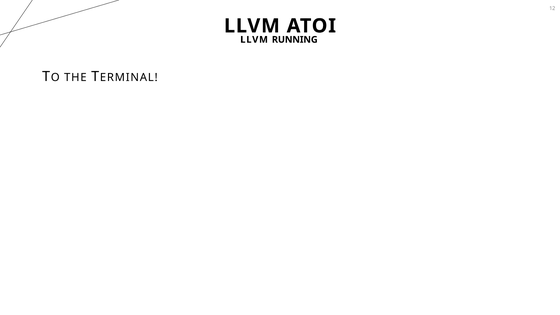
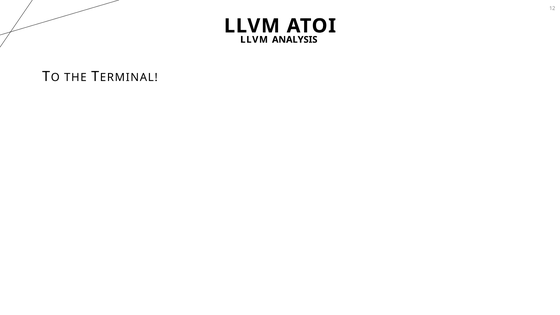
RUNNING: RUNNING -> ANALYSIS
